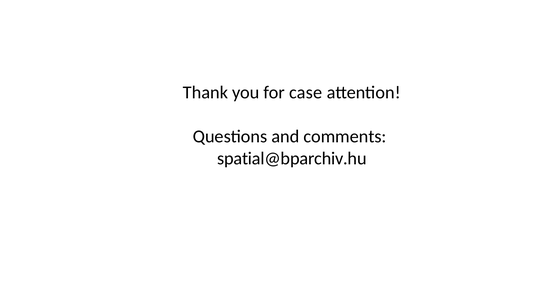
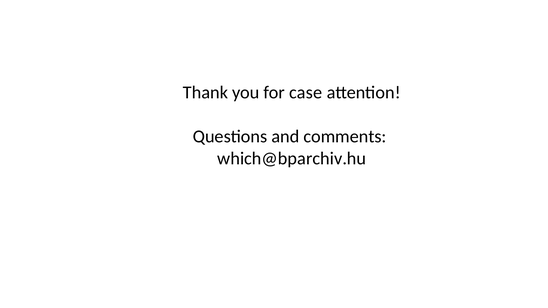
spatial@bparchiv.hu: spatial@bparchiv.hu -> which@bparchiv.hu
